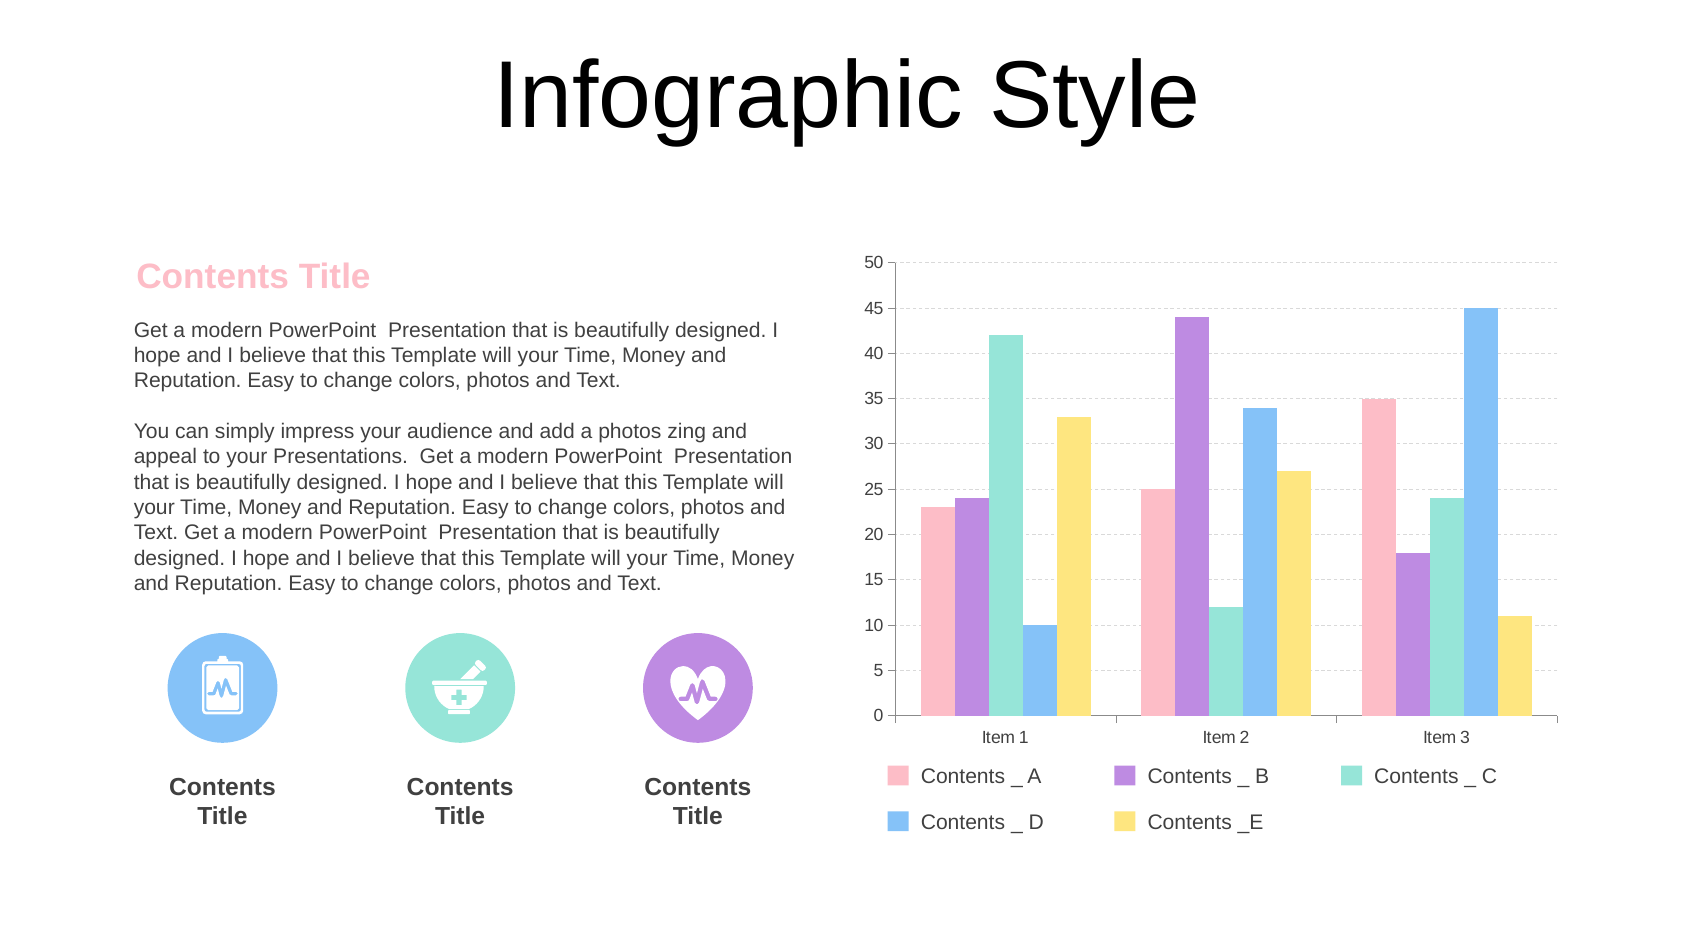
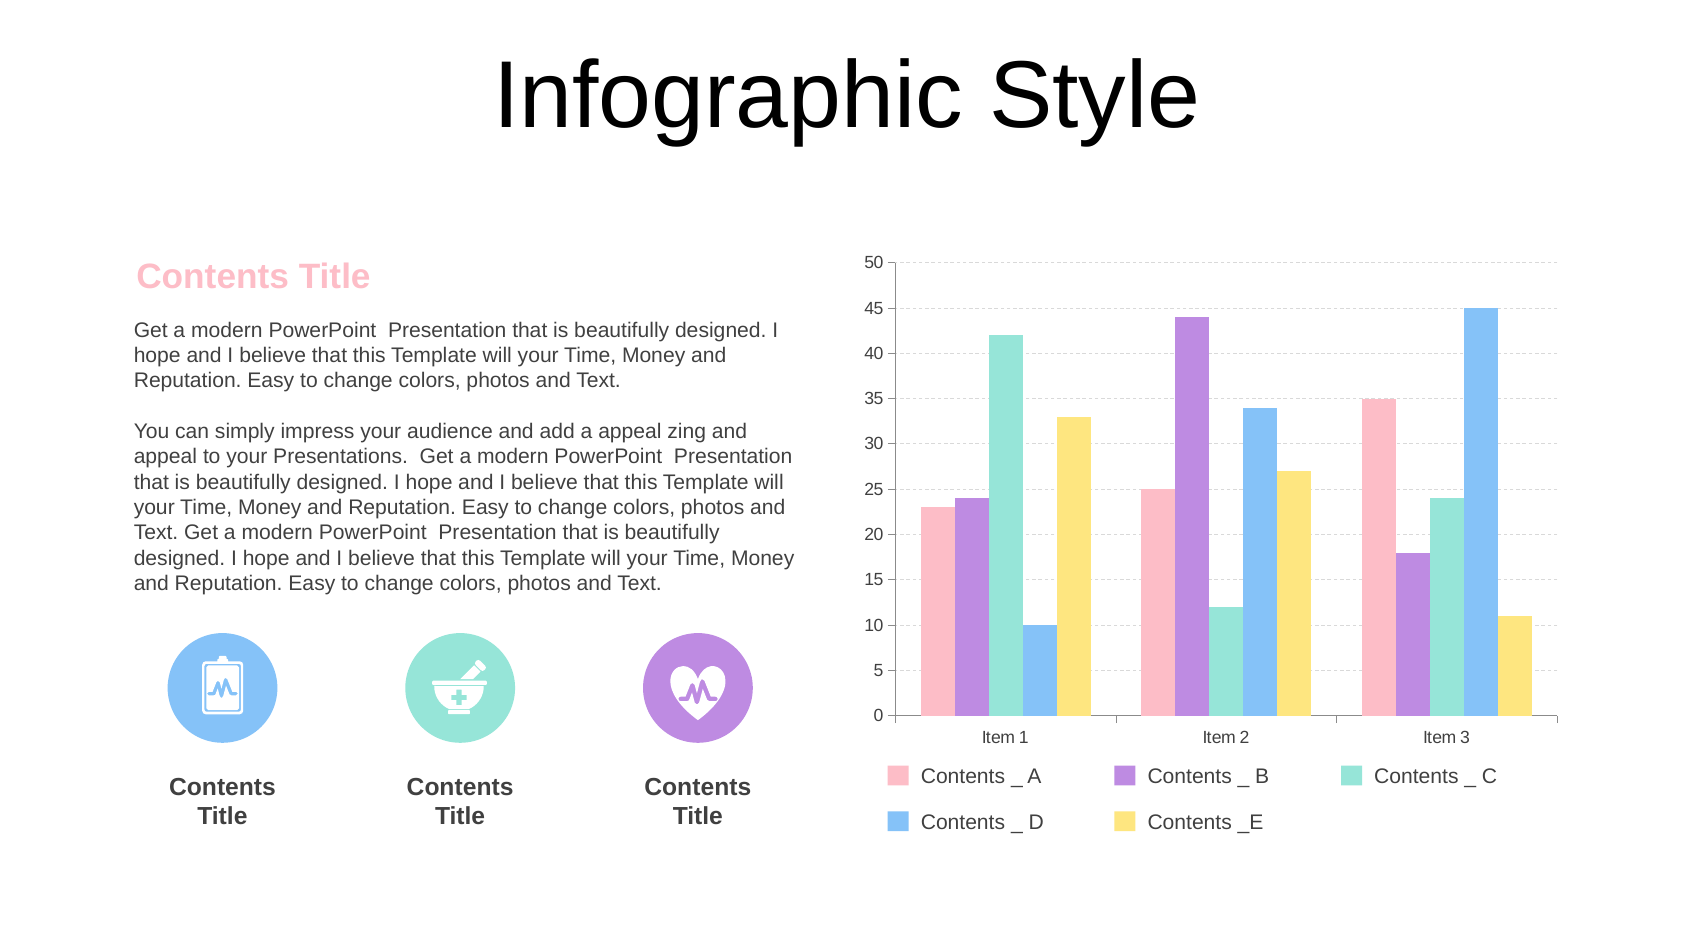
a photos: photos -> appeal
